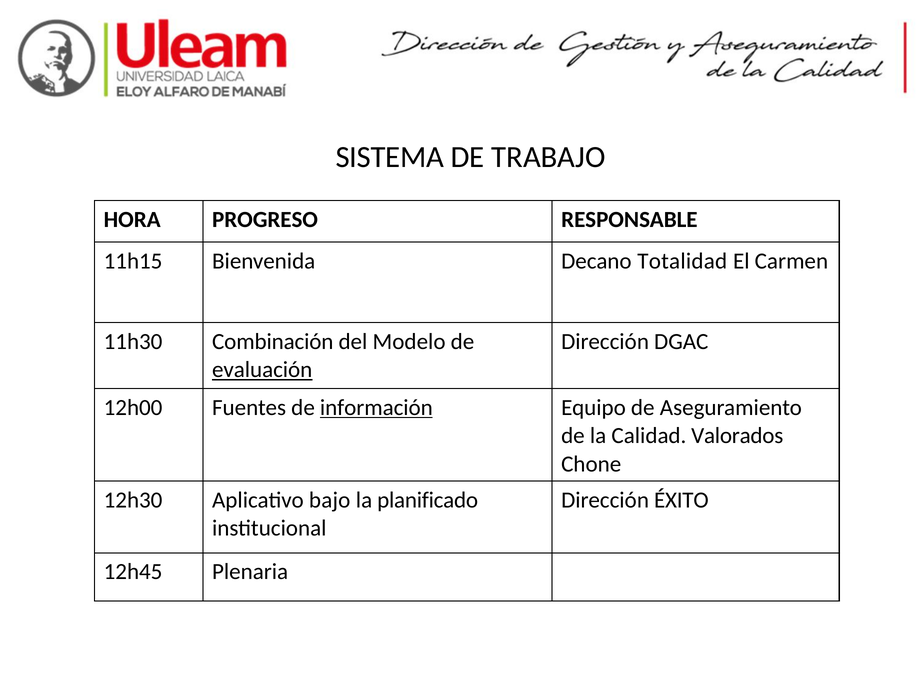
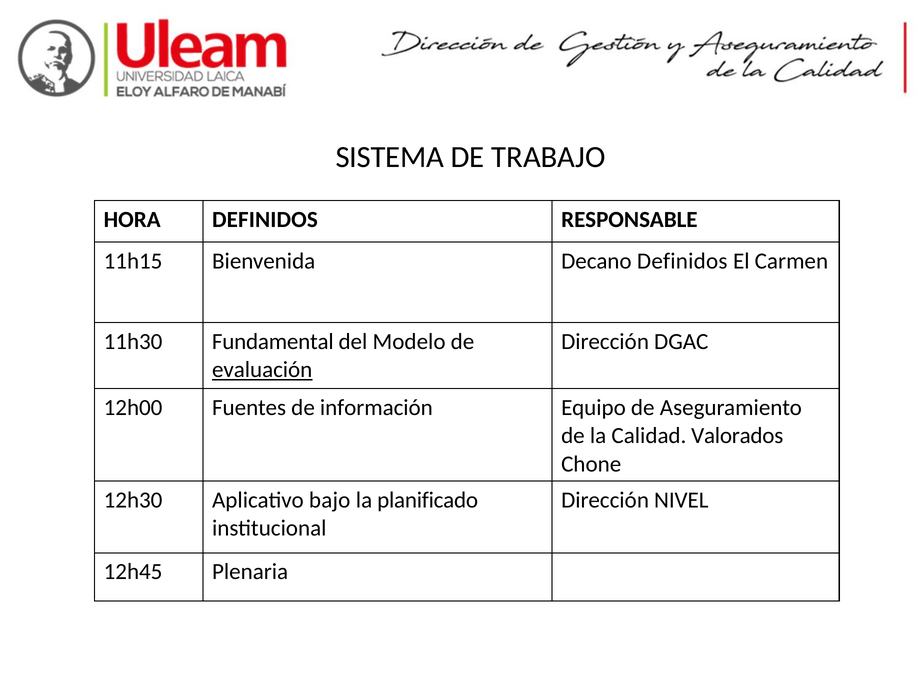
HORA PROGRESO: PROGRESO -> DEFINIDOS
Decano Totalidad: Totalidad -> Definidos
Combinación: Combinación -> Fundamental
información underline: present -> none
ÉXITO: ÉXITO -> NIVEL
